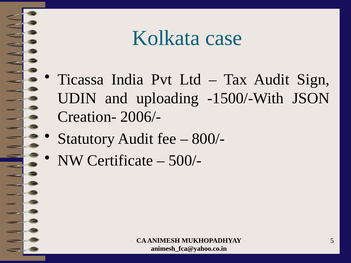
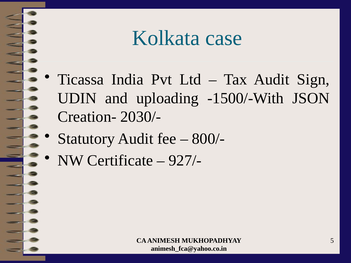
2006/-: 2006/- -> 2030/-
500/-: 500/- -> 927/-
